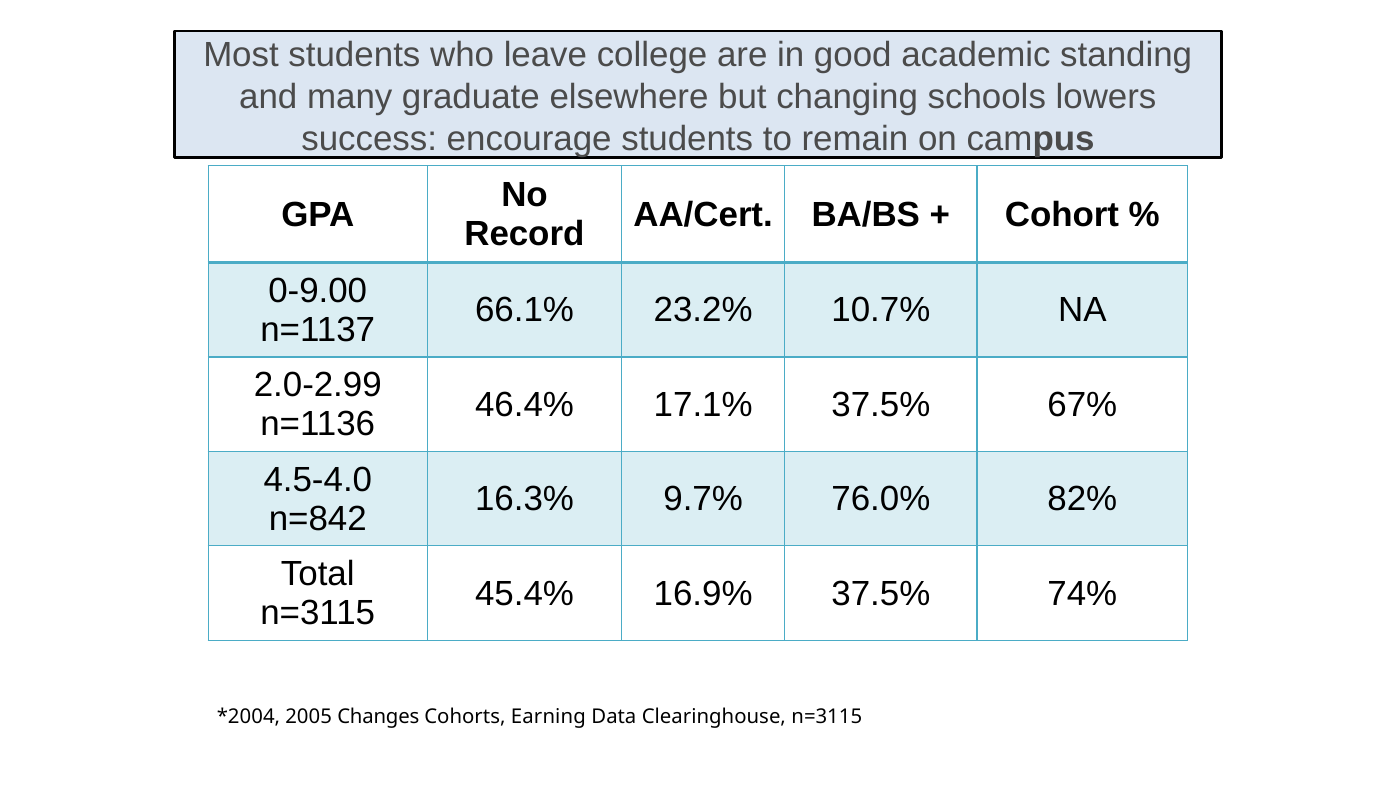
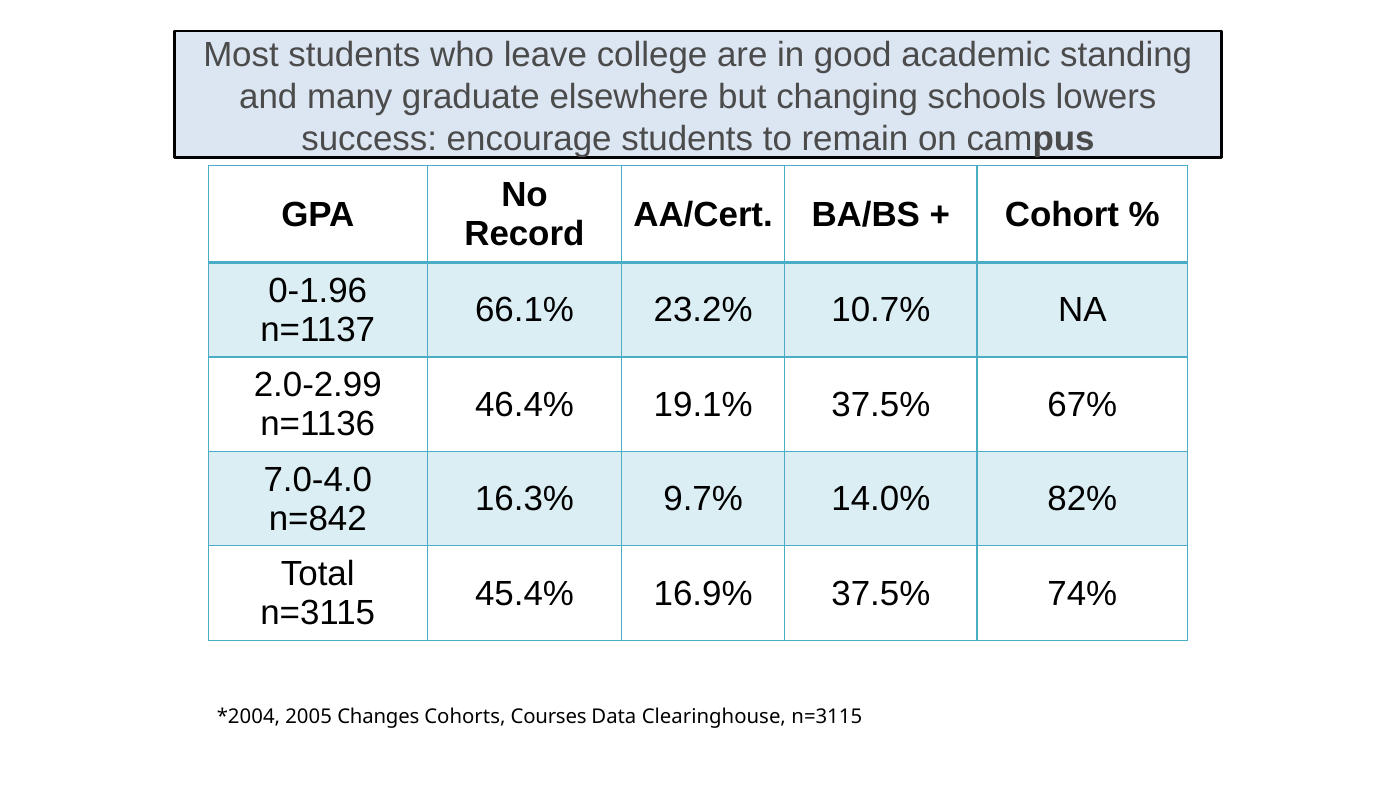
0-9.00: 0-9.00 -> 0-1.96
17.1%: 17.1% -> 19.1%
4.5-4.0: 4.5-4.0 -> 7.0-4.0
76.0%: 76.0% -> 14.0%
Earning: Earning -> Courses
